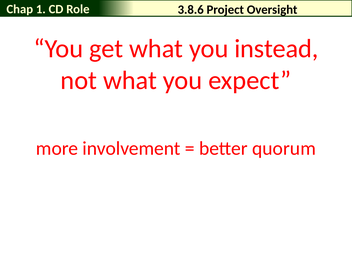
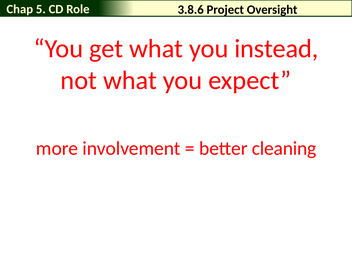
1: 1 -> 5
quorum: quorum -> cleaning
